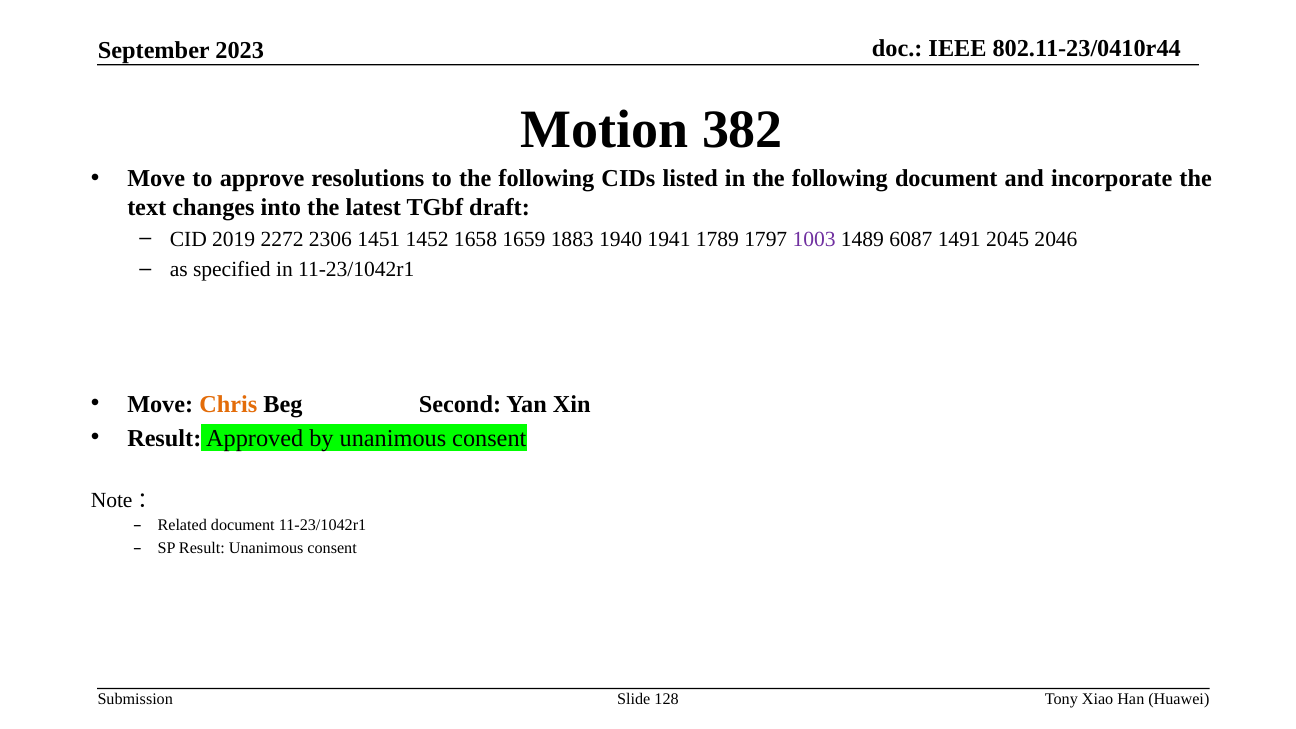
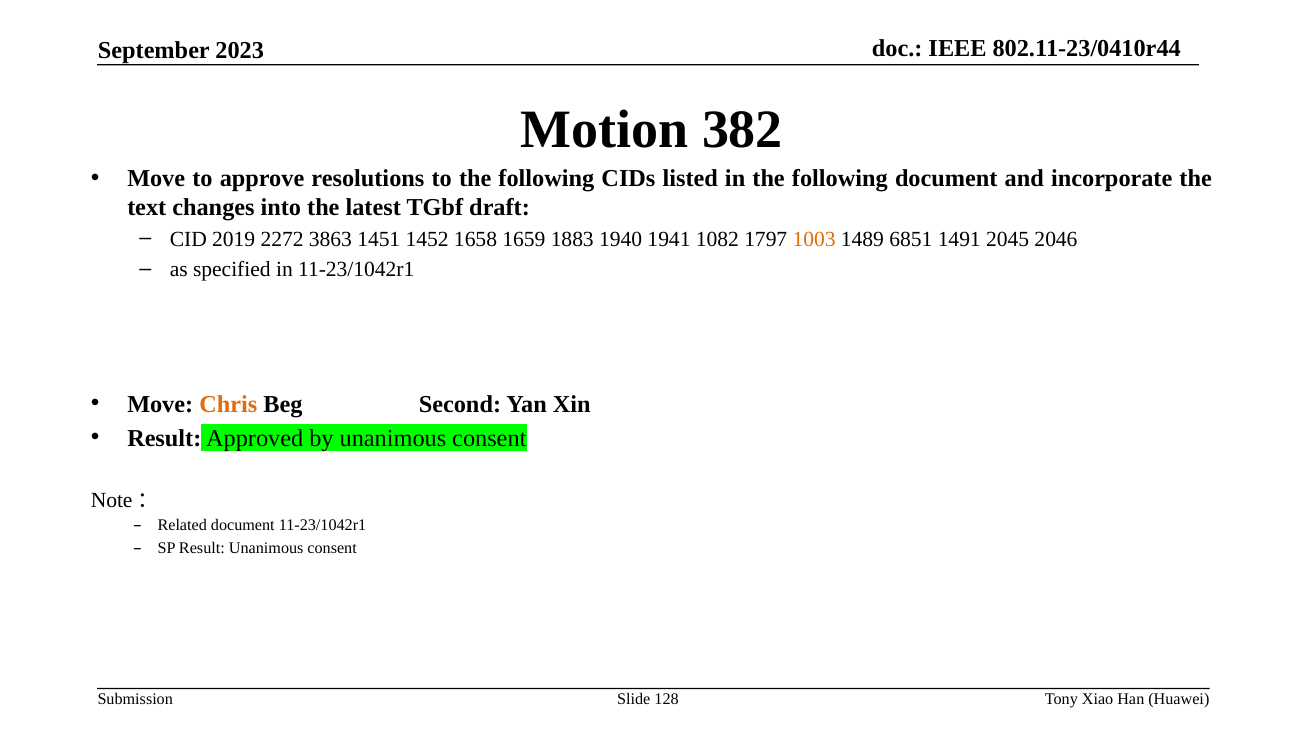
2306: 2306 -> 3863
1789: 1789 -> 1082
1003 colour: purple -> orange
6087: 6087 -> 6851
